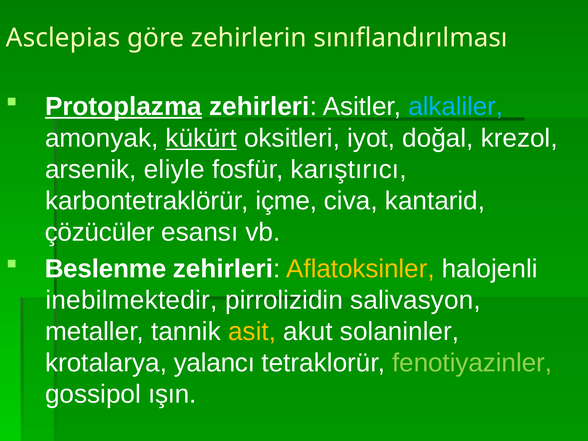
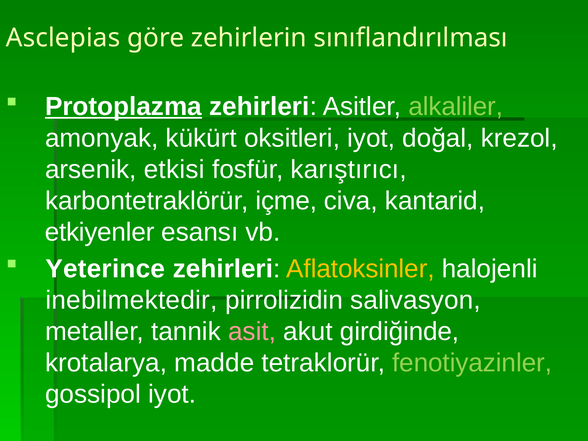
alkaliler colour: light blue -> light green
kükürt underline: present -> none
eliyle: eliyle -> etkisi
çözücüler: çözücüler -> etkiyenler
Beslenme: Beslenme -> Yeterince
asit colour: yellow -> pink
solaninler: solaninler -> girdiğinde
yalancı: yalancı -> madde
gossipol ışın: ışın -> iyot
